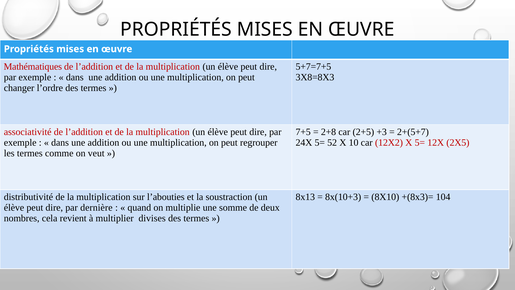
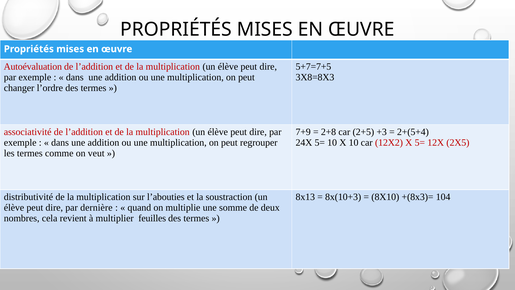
Mathématiques: Mathématiques -> Autoévaluation
7+5: 7+5 -> 7+9
2+(5+7: 2+(5+7 -> 2+(5+4
5= 52: 52 -> 10
divises: divises -> feuilles
